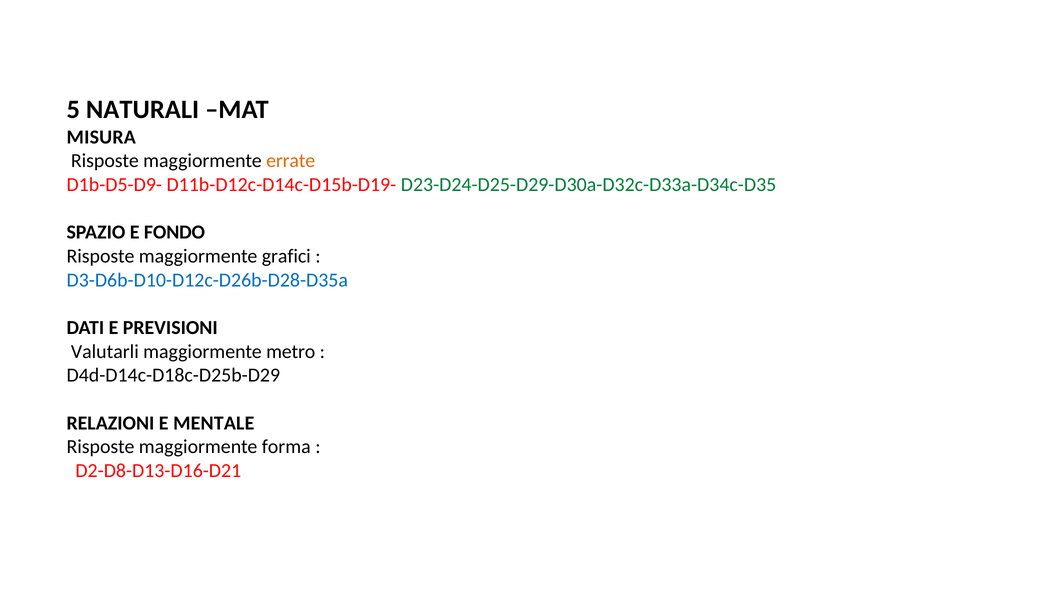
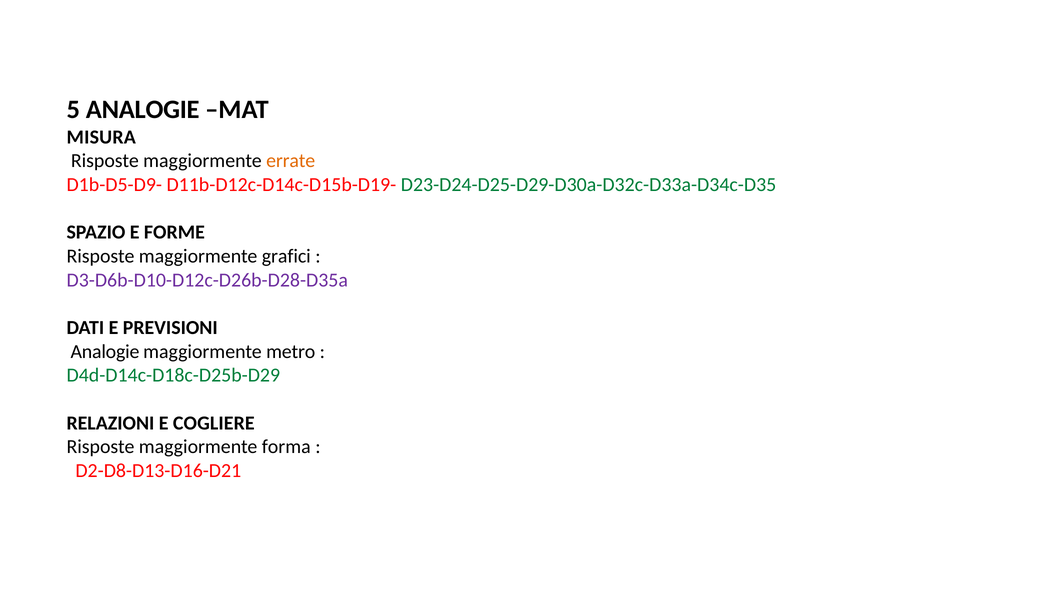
5 NATURALI: NATURALI -> ANALOGIE
FONDO: FONDO -> FORME
D3-D6b-D10-D12c-D26b-D28-D35a colour: blue -> purple
Valutarli at (105, 352): Valutarli -> Analogie
D4d-D14c-D18c-D25b-D29 colour: black -> green
MENTALE: MENTALE -> COGLIERE
